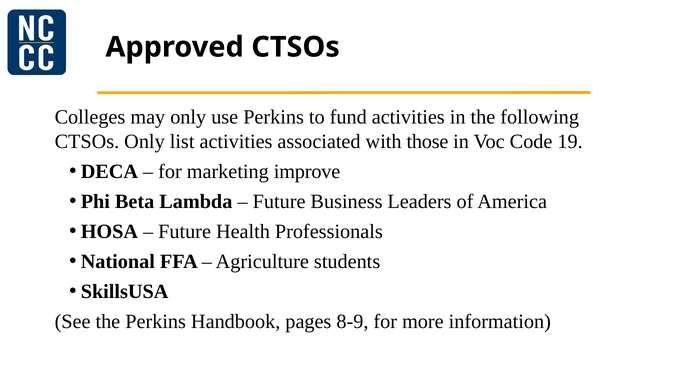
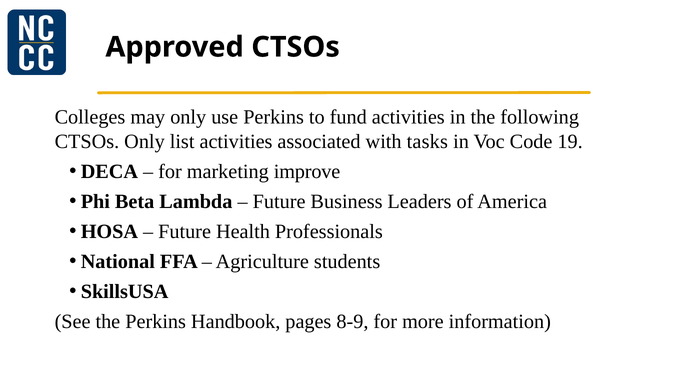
those: those -> tasks
